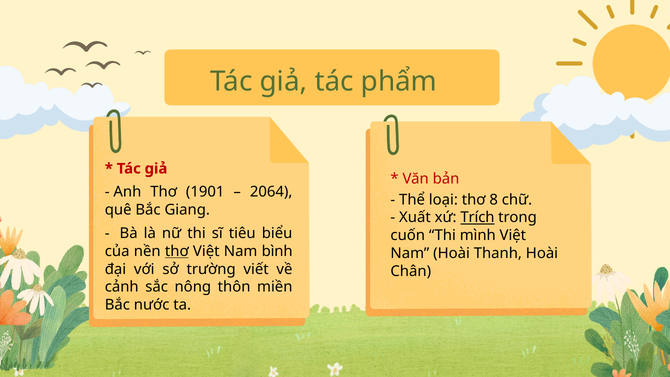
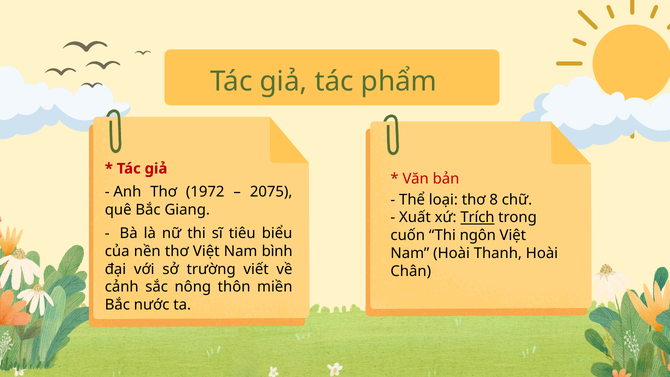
1901: 1901 -> 1972
2064: 2064 -> 2075
mình: mình -> ngôn
thơ at (177, 251) underline: present -> none
